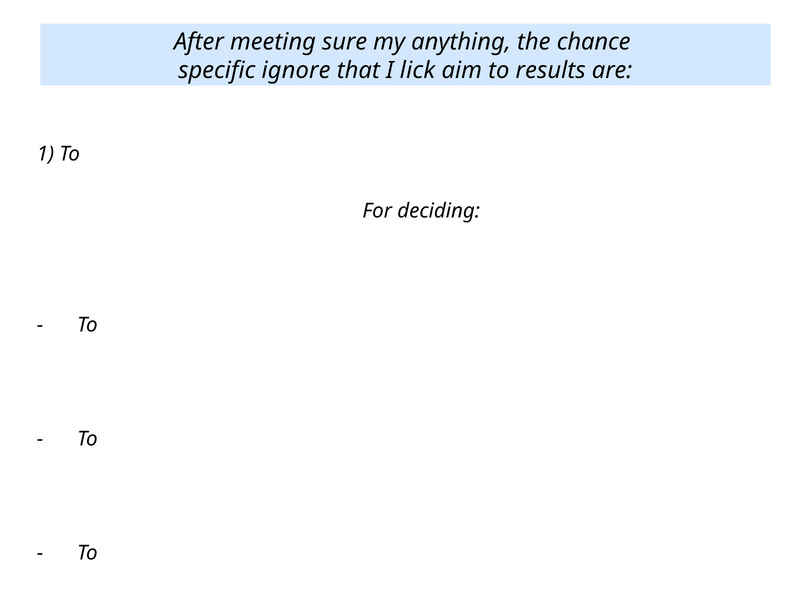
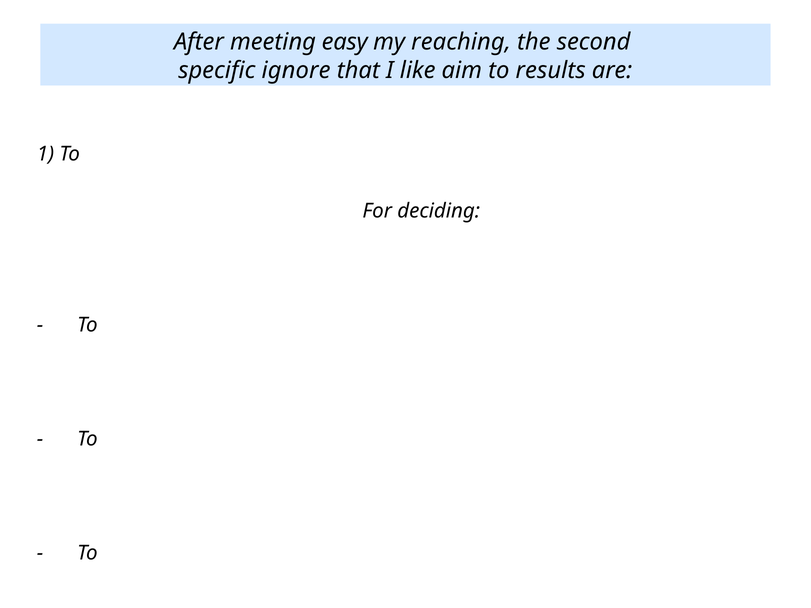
sure: sure -> easy
anything: anything -> reaching
chance: chance -> second
lick: lick -> like
